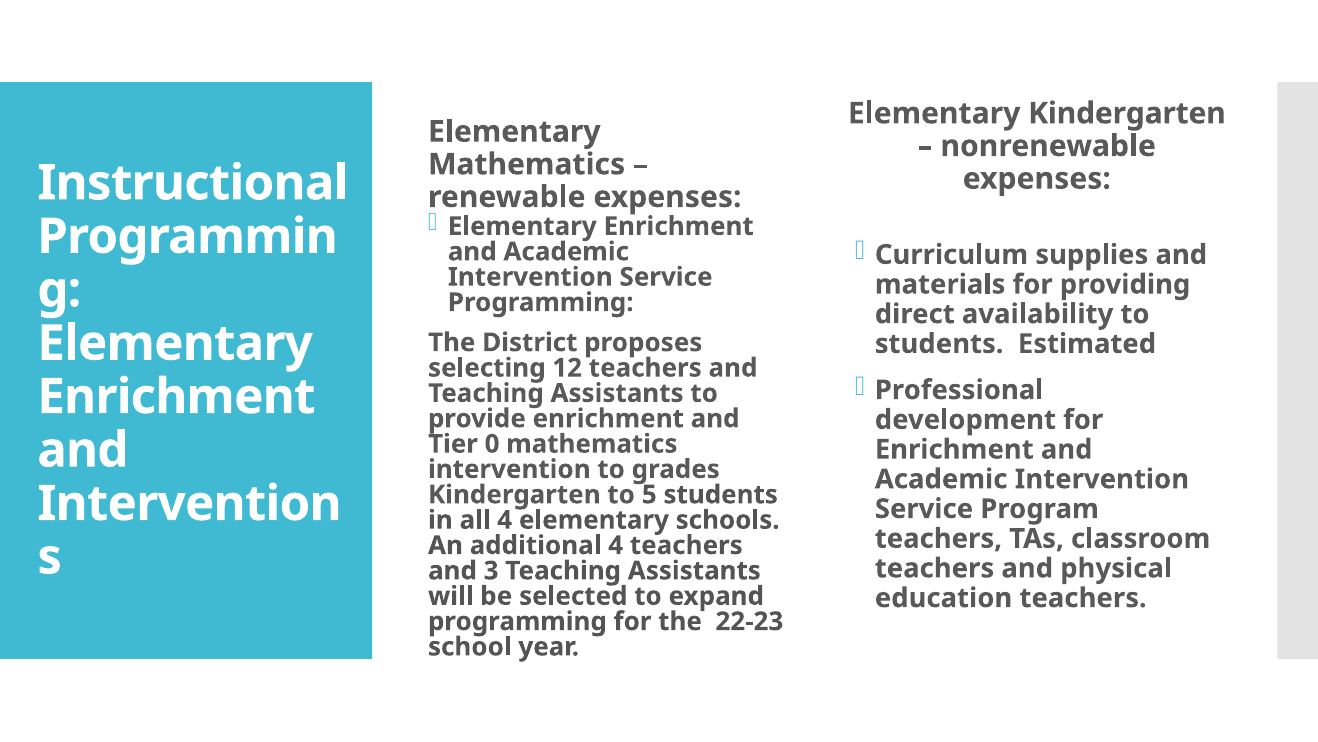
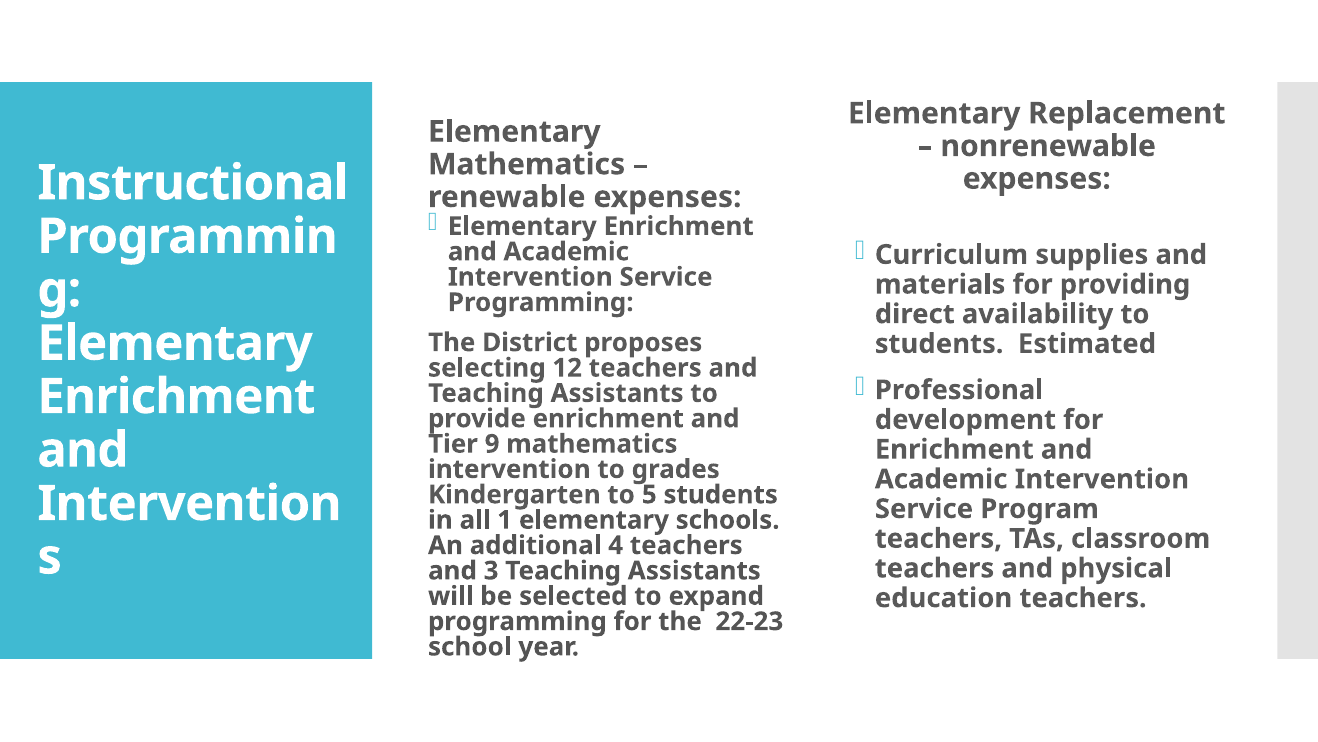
Elementary Kindergarten: Kindergarten -> Replacement
0: 0 -> 9
all 4: 4 -> 1
